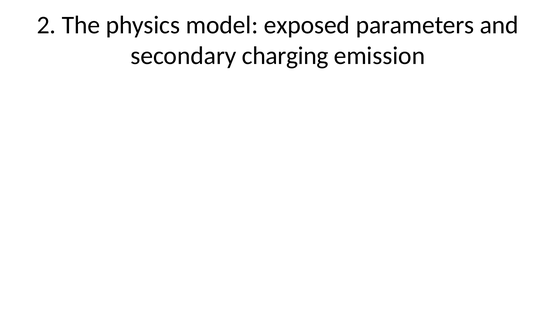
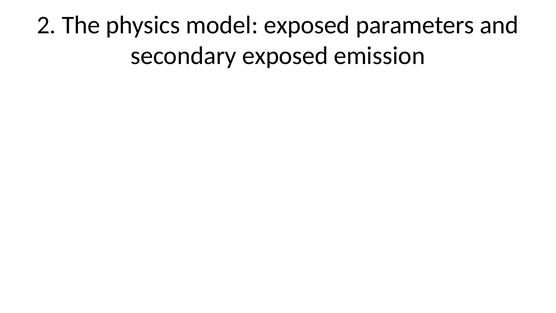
secondary charging: charging -> exposed
